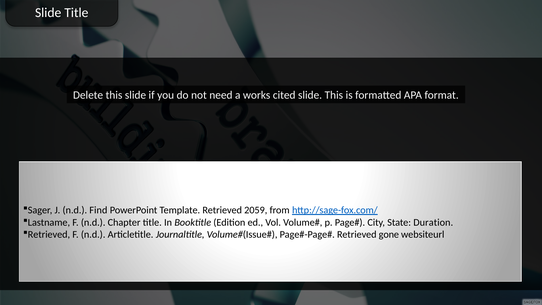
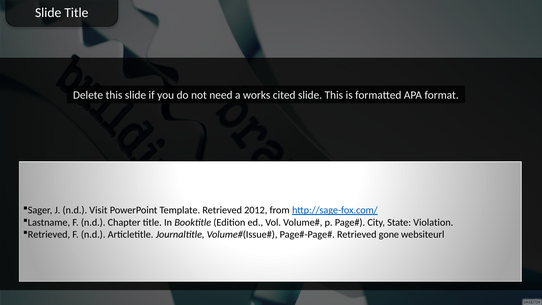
Find: Find -> Visit
2059: 2059 -> 2012
Duration: Duration -> Violation
